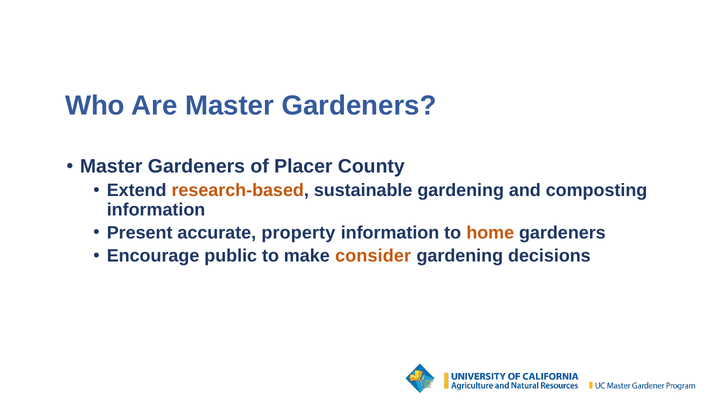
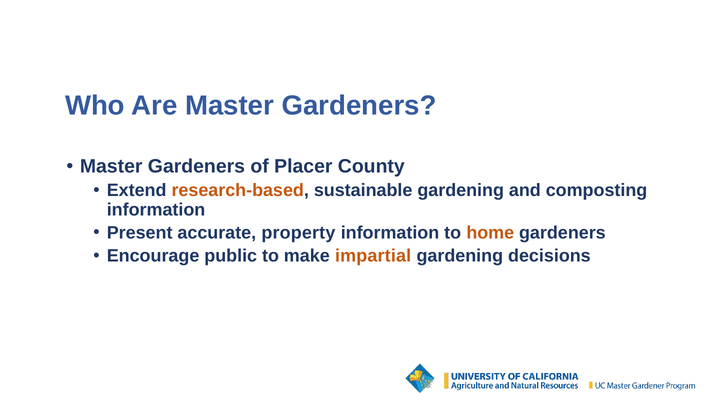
consider: consider -> impartial
